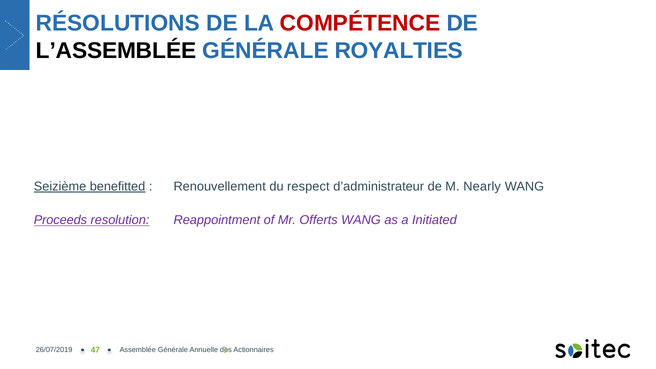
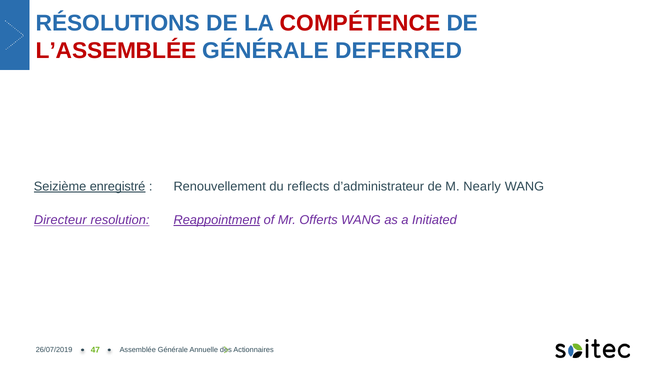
L’ASSEMBLÉE colour: black -> red
ROYALTIES: ROYALTIES -> DEFERRED
benefitted: benefitted -> enregistré
respect: respect -> reflects
Proceeds: Proceeds -> Directeur
Reappointment underline: none -> present
